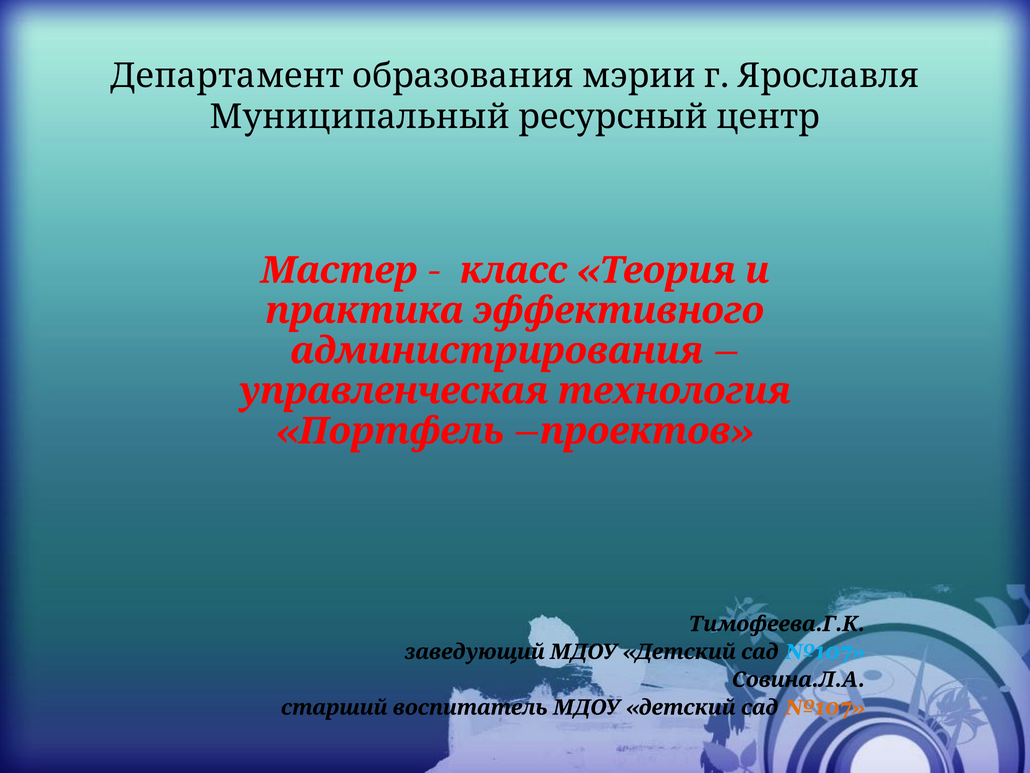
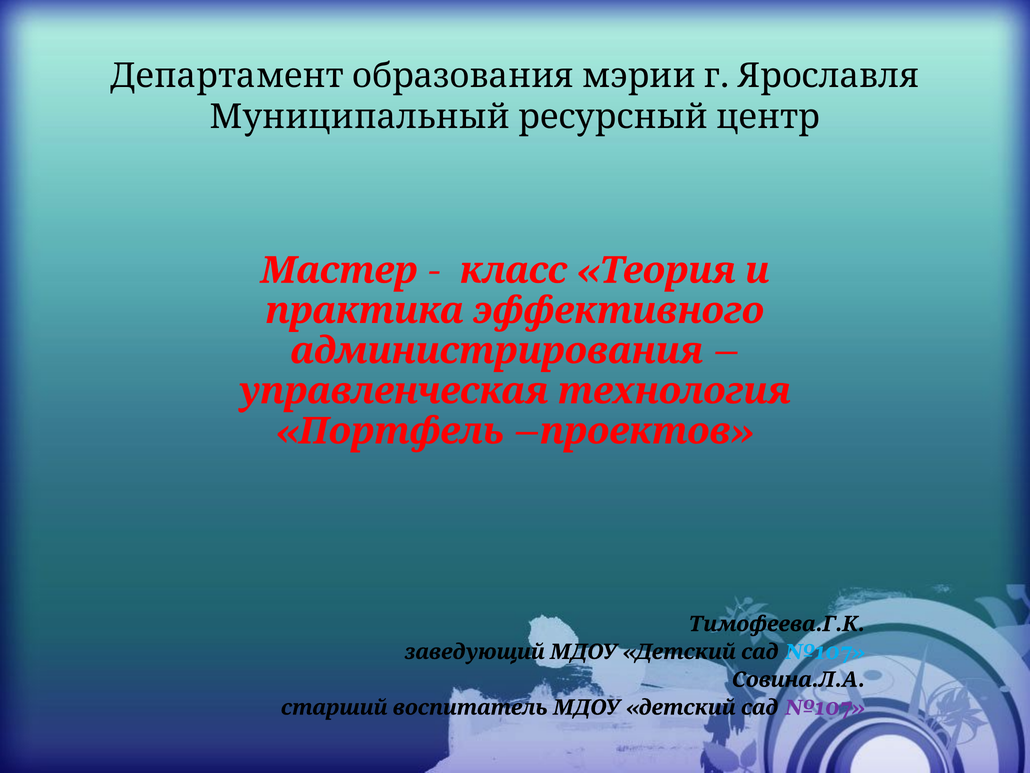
№107 at (824, 707) colour: orange -> purple
